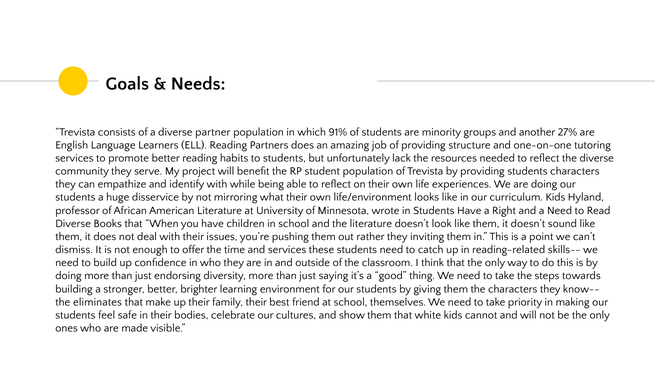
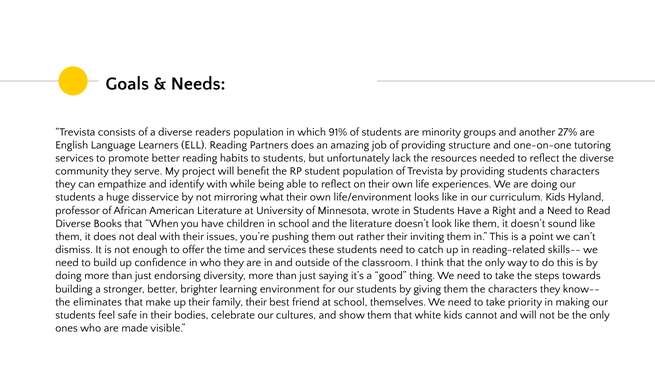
partner: partner -> readers
rather they: they -> their
